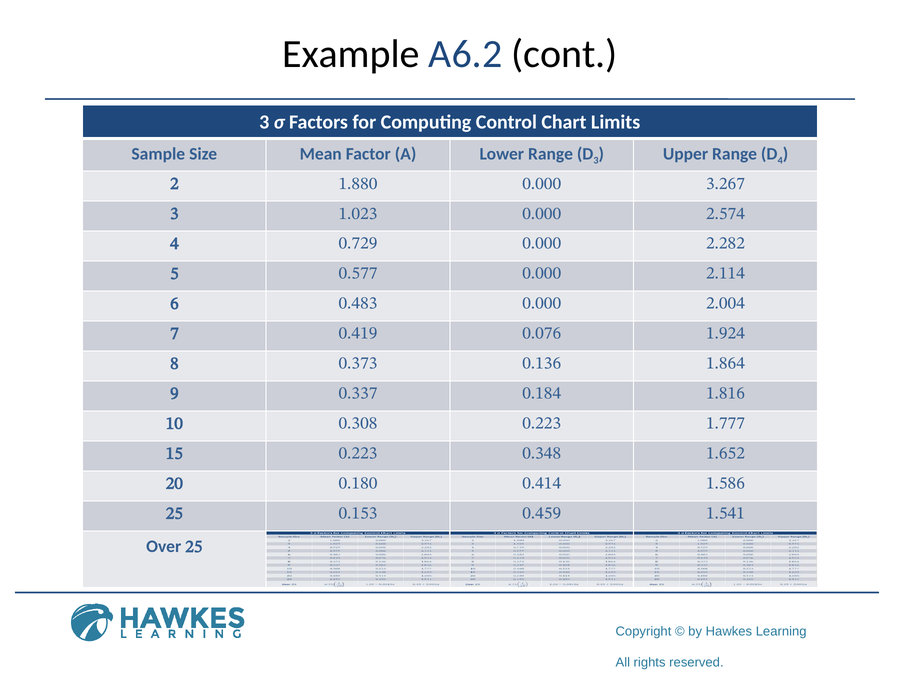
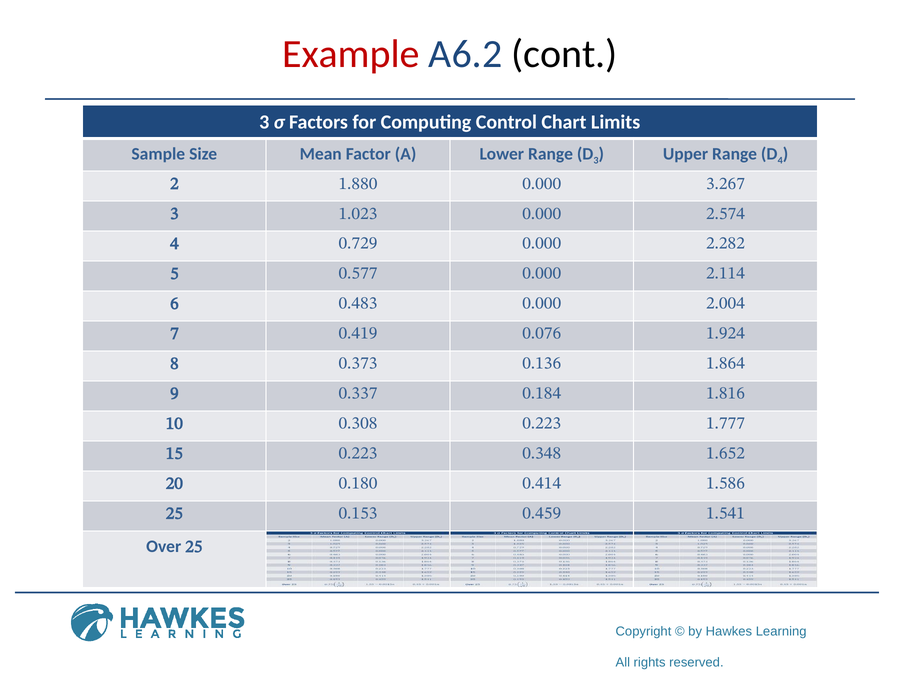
Example colour: black -> red
